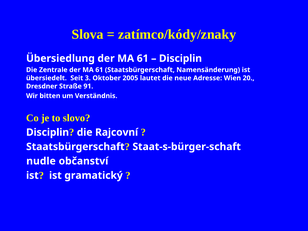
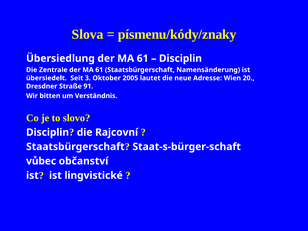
zatímco/kódy/znaky: zatímco/kódy/znaky -> písmenu/kódy/znaky
nudle: nudle -> vůbec
gramatický: gramatický -> lingvistické
